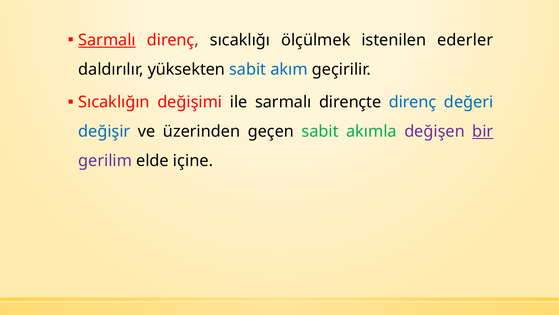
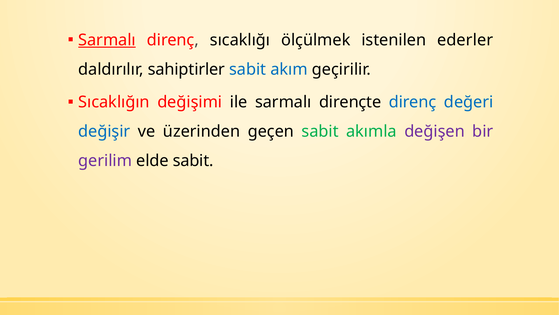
yüksekten: yüksekten -> sahiptirler
bir underline: present -> none
elde içine: içine -> sabit
